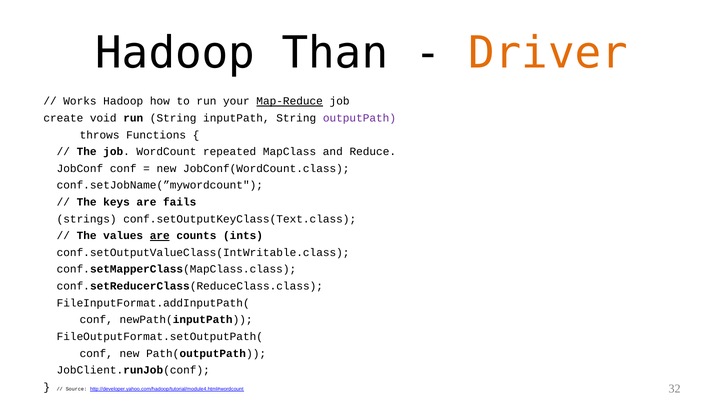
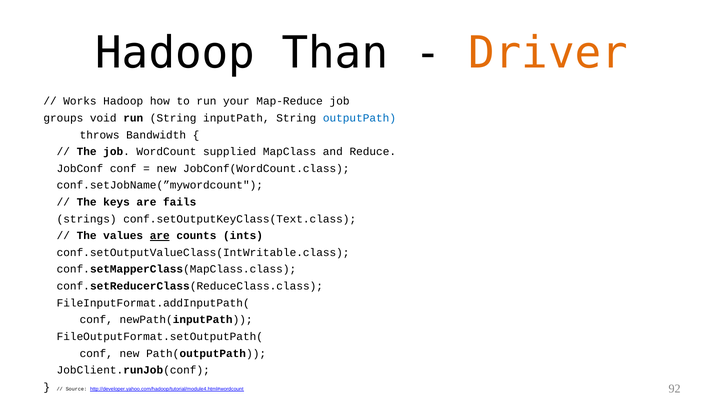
Map-Reduce underline: present -> none
create: create -> groups
outputPath colour: purple -> blue
Functions: Functions -> Bandwidth
repeated: repeated -> supplied
32: 32 -> 92
